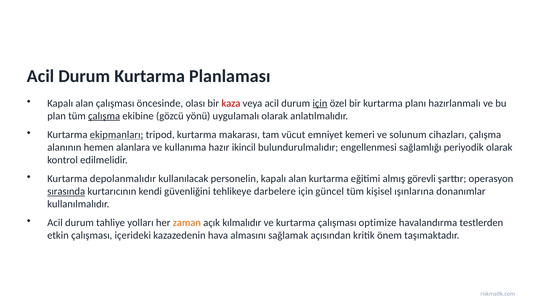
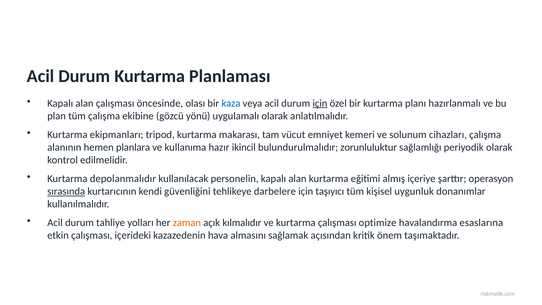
kaza colour: red -> blue
çalışma at (104, 116) underline: present -> none
ekipmanları underline: present -> none
alanlara: alanlara -> planlara
engellenmesi: engellenmesi -> zorunluluktur
görevli: görevli -> içeriye
güncel: güncel -> taşıyıcı
ışınlarına: ışınlarına -> uygunluk
testlerden: testlerden -> esaslarına
